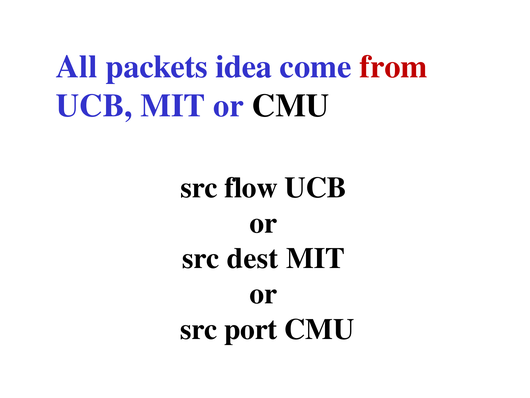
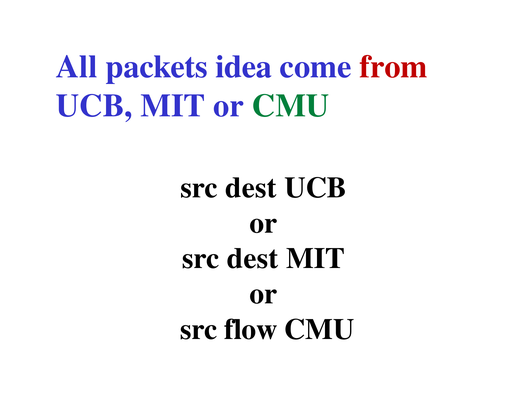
CMU at (291, 106) colour: black -> green
flow at (251, 188): flow -> dest
port: port -> flow
